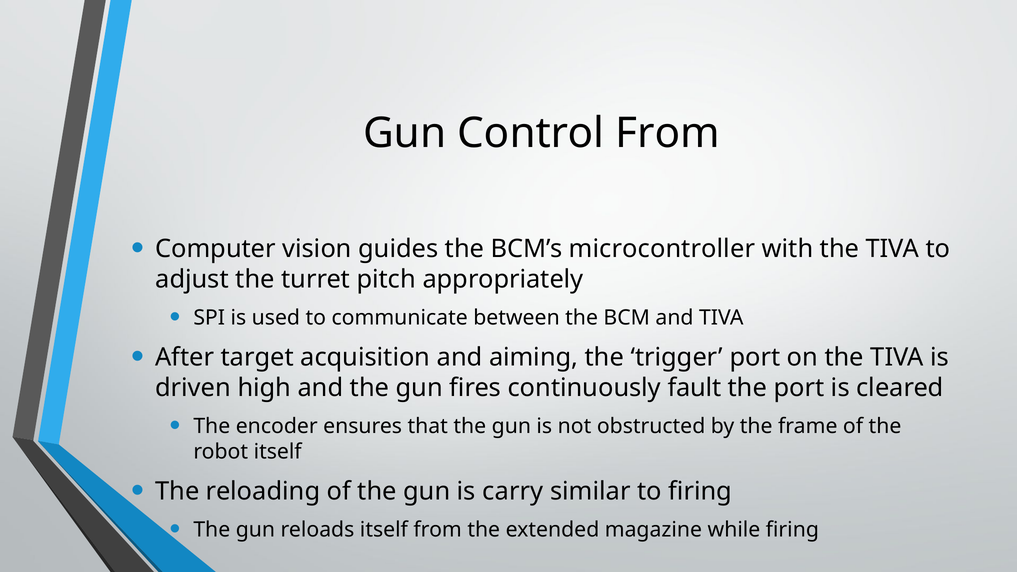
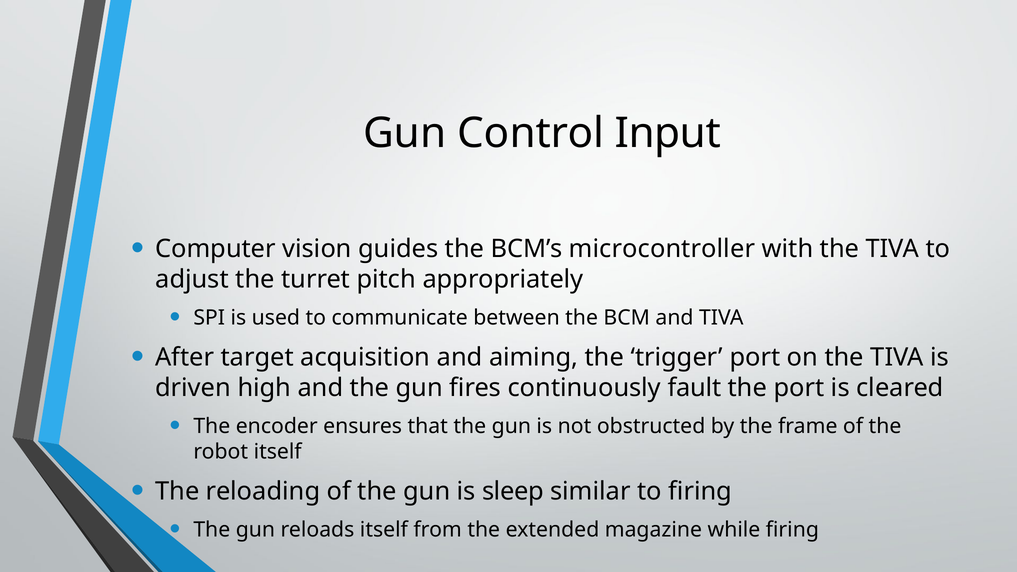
Control From: From -> Input
carry: carry -> sleep
